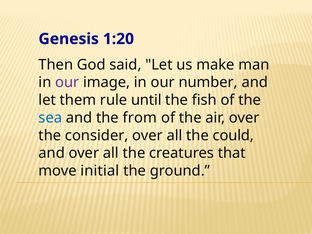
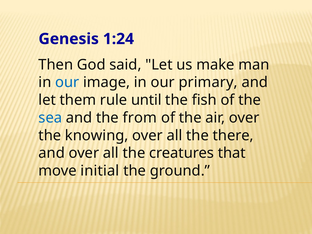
1:20: 1:20 -> 1:24
our at (67, 82) colour: purple -> blue
number: number -> primary
consider: consider -> knowing
could: could -> there
